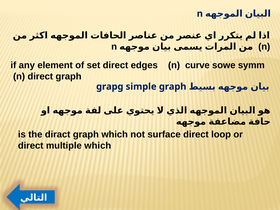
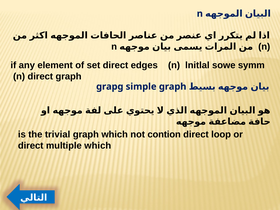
curve: curve -> lnitlal
diract: diract -> trivial
surface: surface -> contion
